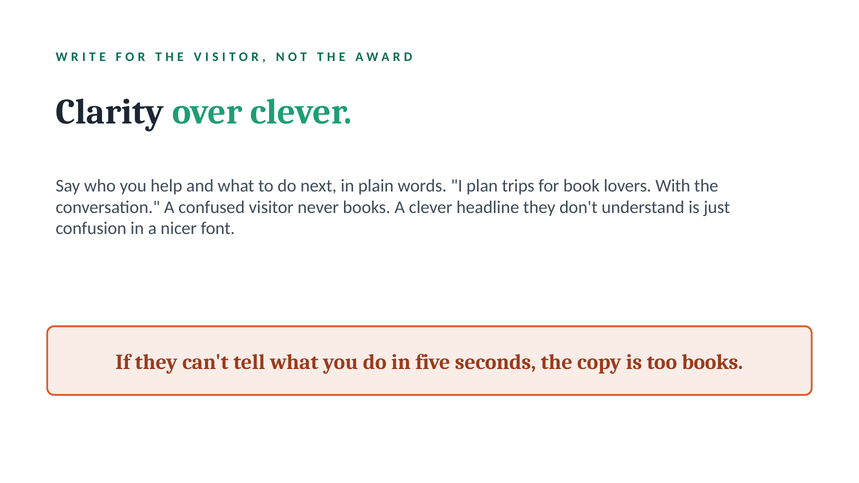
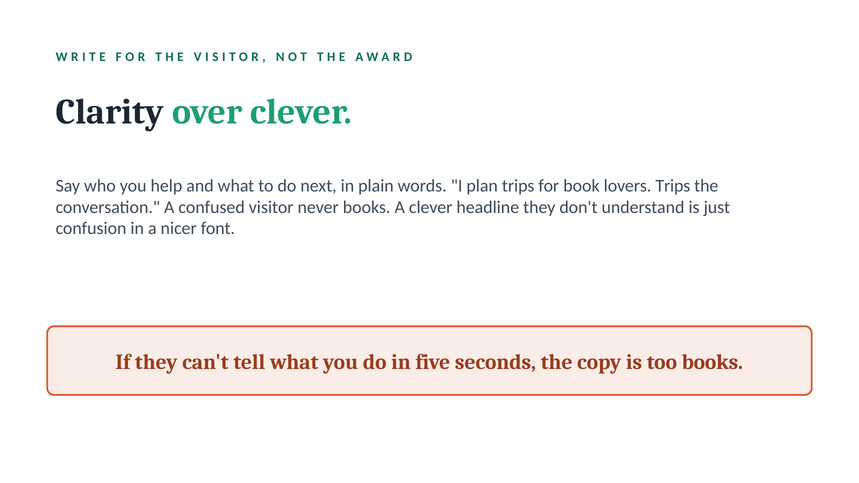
lovers With: With -> Trips
